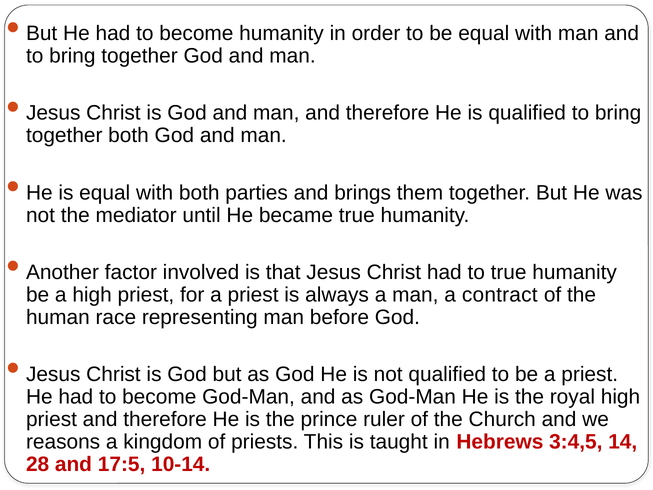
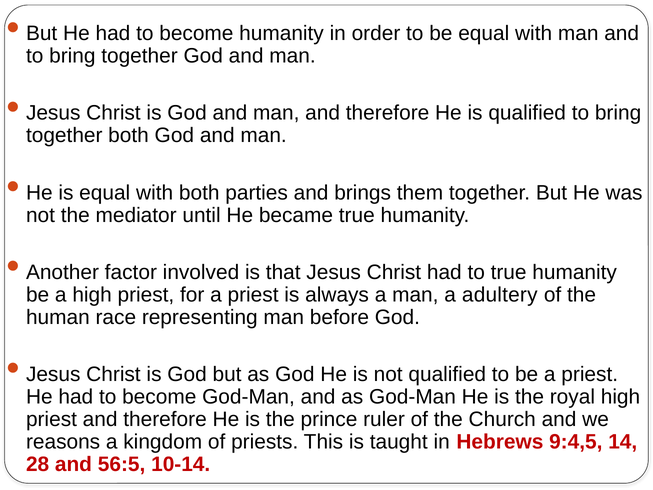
contract: contract -> adultery
3:4,5: 3:4,5 -> 9:4,5
17:5: 17:5 -> 56:5
